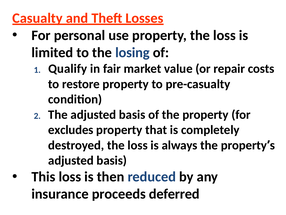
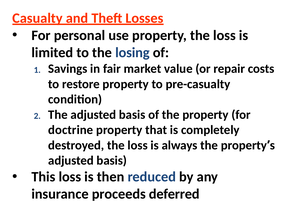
Qualify: Qualify -> Savings
excludes: excludes -> doctrine
